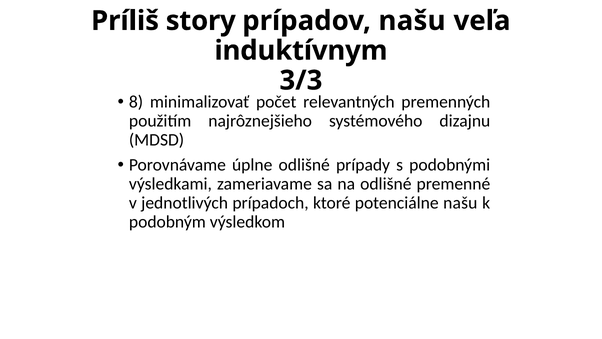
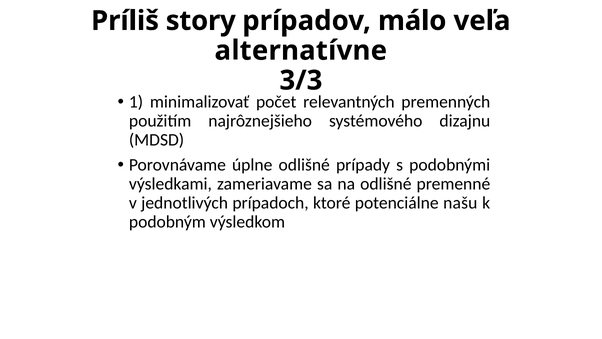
prípadov našu: našu -> málo
induktívnym: induktívnym -> alternatívne
8: 8 -> 1
